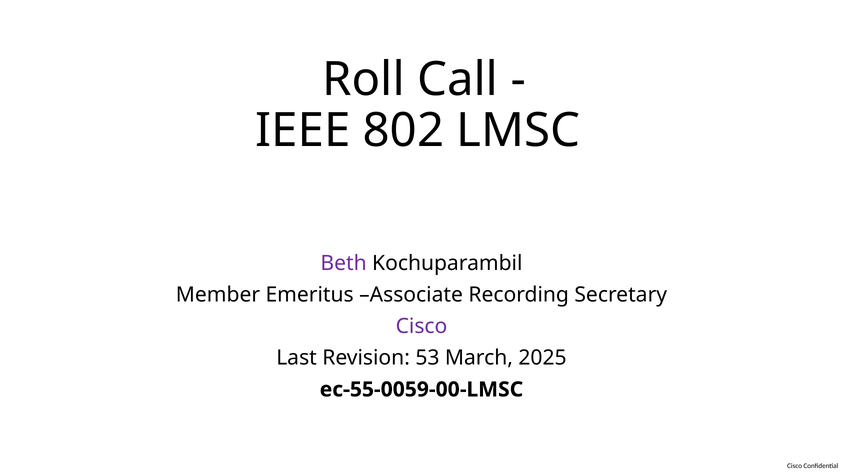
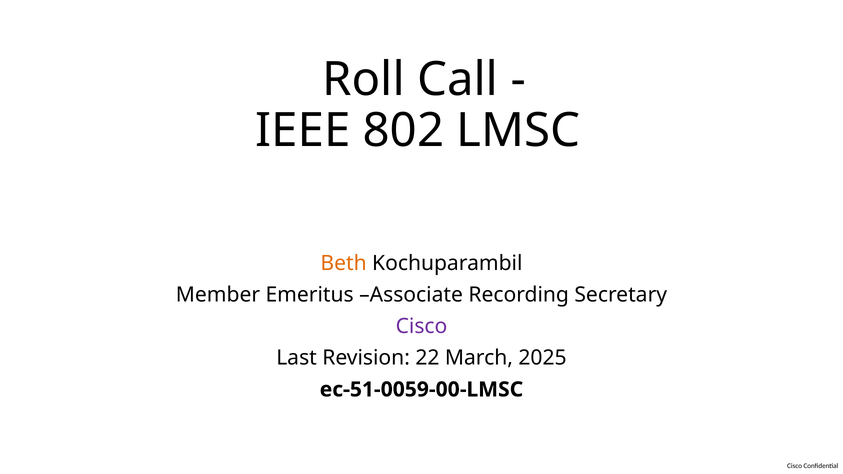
Beth colour: purple -> orange
53: 53 -> 22
ec-55-0059-00-LMSC: ec-55-0059-00-LMSC -> ec-51-0059-00-LMSC
